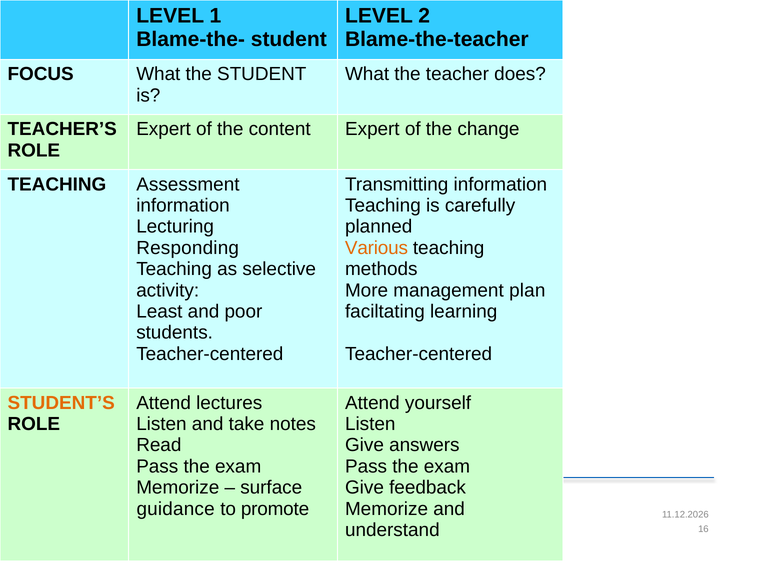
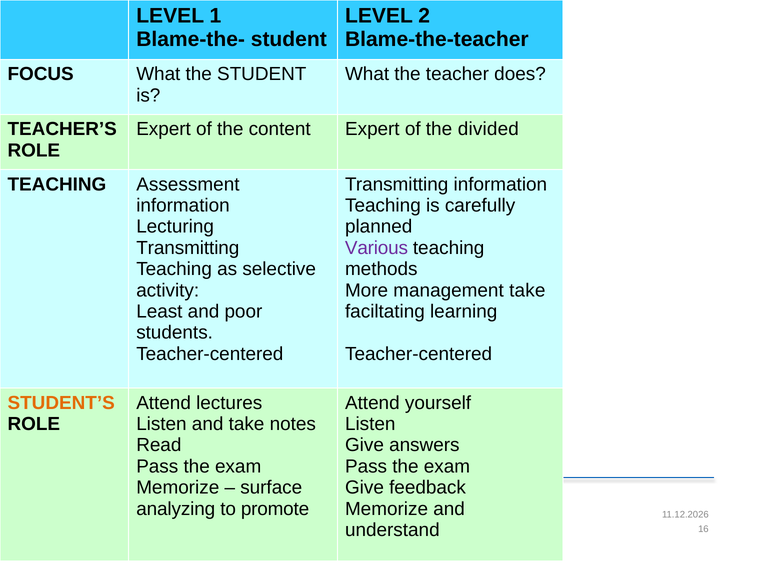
change: change -> divided
Responding at (188, 248): Responding -> Transmitting
Various colour: orange -> purple
management plan: plan -> take
guidance: guidance -> analyzing
